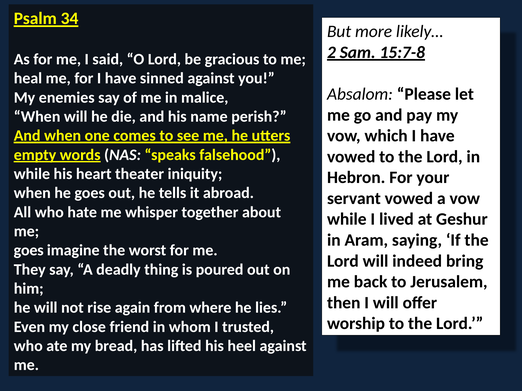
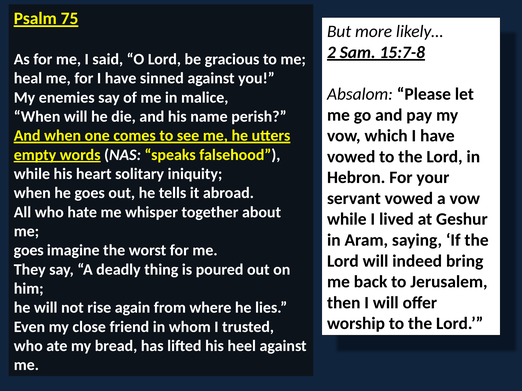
34: 34 -> 75
theater: theater -> solitary
